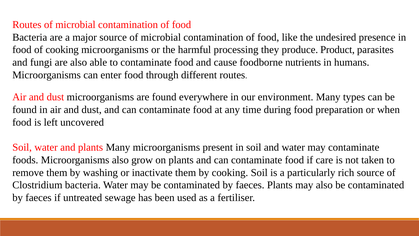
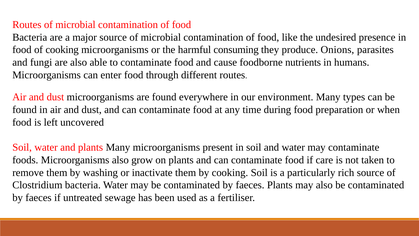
processing: processing -> consuming
Product: Product -> Onions
